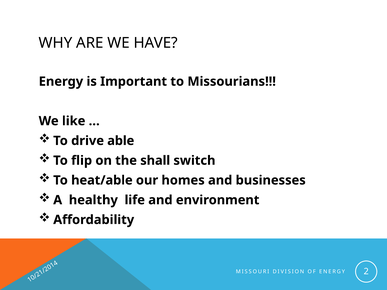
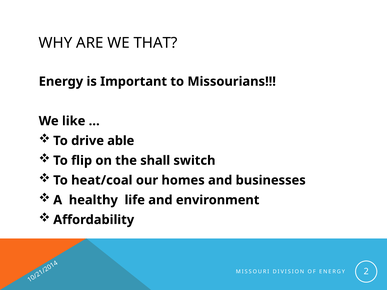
HAVE: HAVE -> THAT
heat/able: heat/able -> heat/coal
